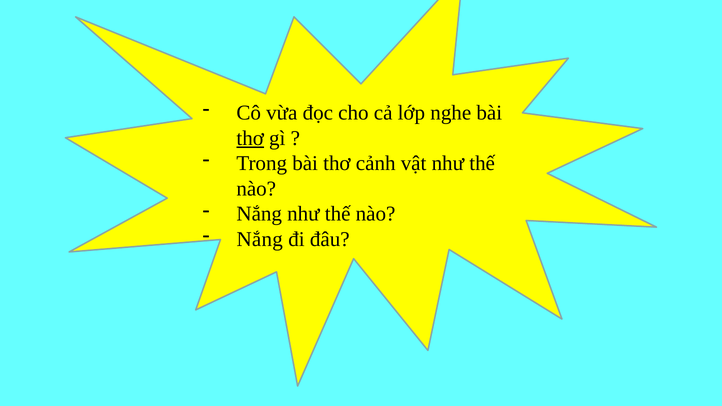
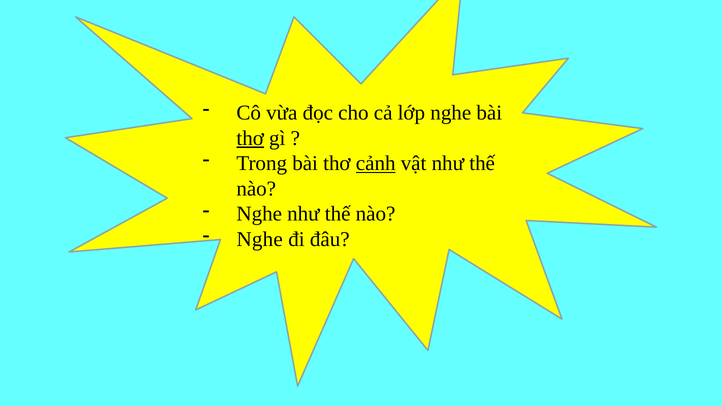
cảnh underline: none -> present
Nắng at (259, 214): Nắng -> Nghe
Nắng at (260, 239): Nắng -> Nghe
